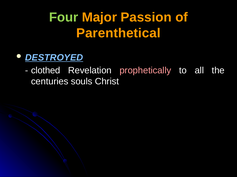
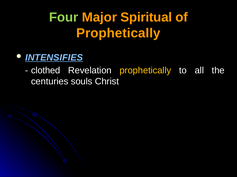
Passion: Passion -> Spiritual
Parenthetical at (118, 33): Parenthetical -> Prophetically
DESTROYED: DESTROYED -> INTENSIFIES
prophetically at (145, 71) colour: pink -> yellow
